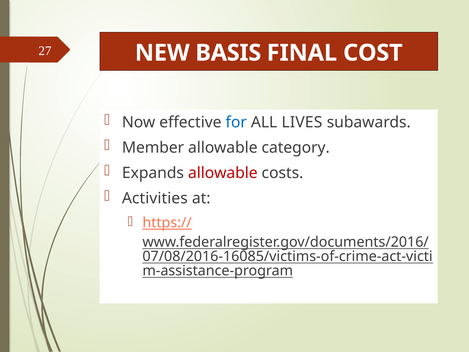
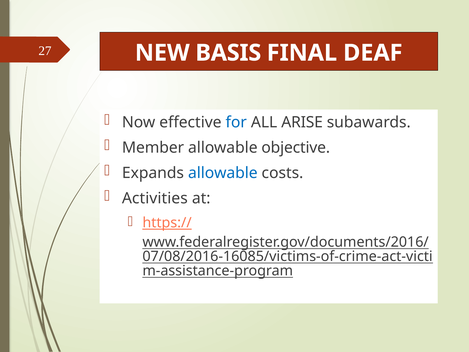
COST: COST -> DEAF
LIVES: LIVES -> ARISE
category: category -> objective
allowable at (223, 173) colour: red -> blue
